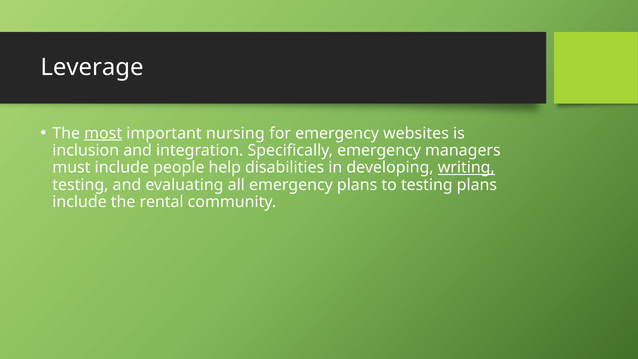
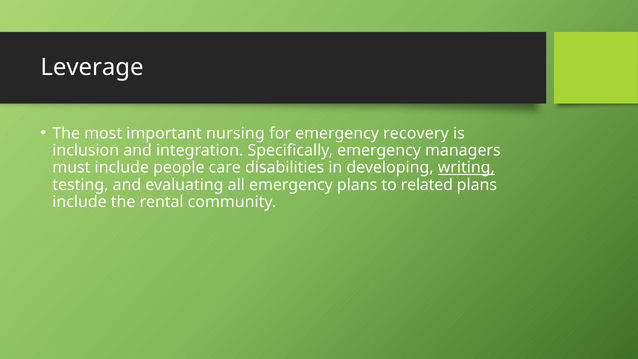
most underline: present -> none
websites: websites -> recovery
help: help -> care
to testing: testing -> related
